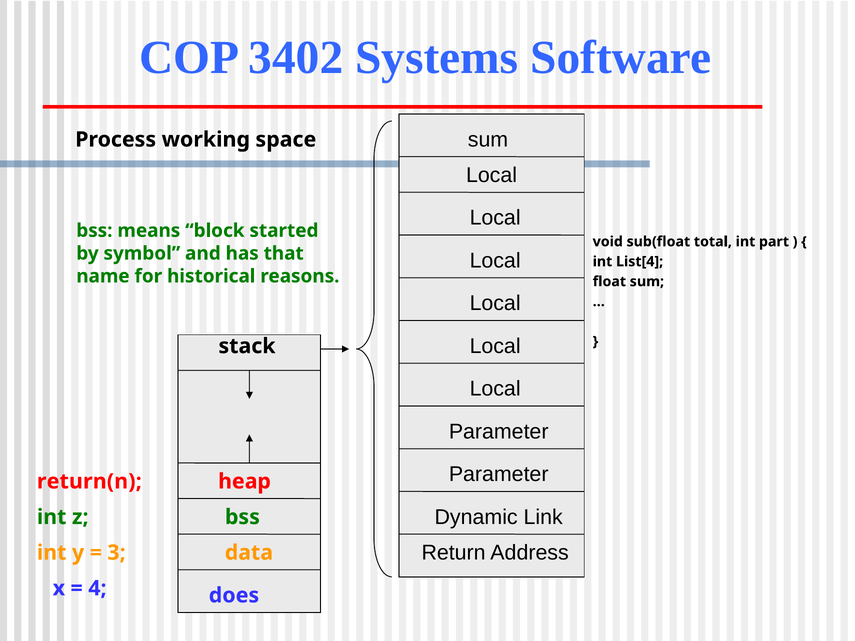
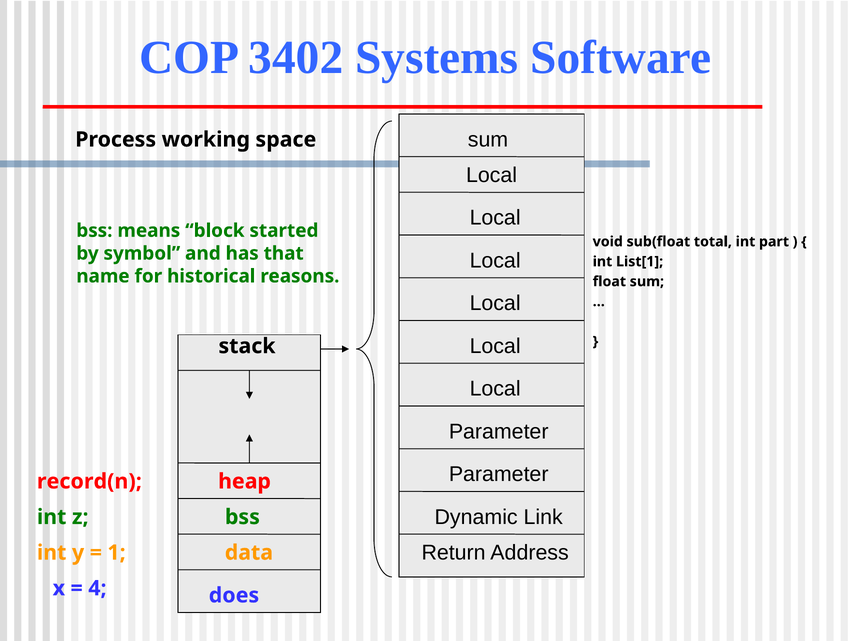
List[4: List[4 -> List[1
return(n: return(n -> record(n
3: 3 -> 1
